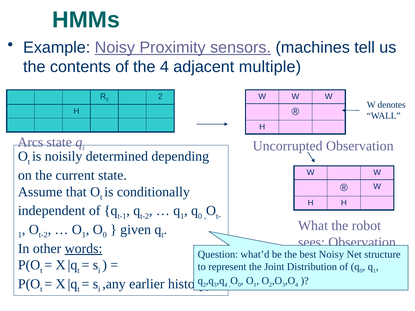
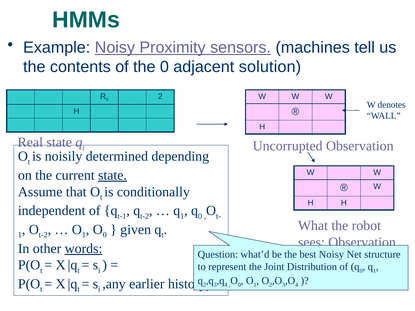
the 4: 4 -> 0
multiple: multiple -> solution
Arcs: Arcs -> Real
state at (112, 175) underline: none -> present
